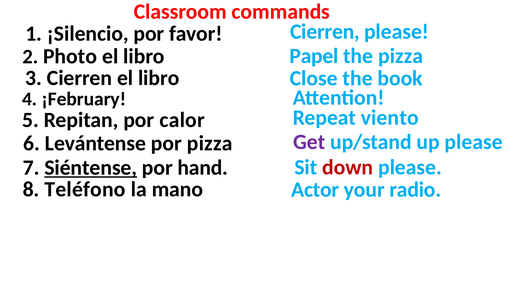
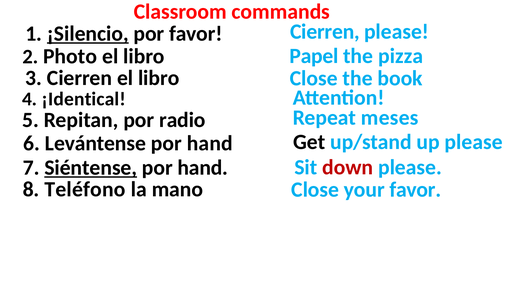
¡Silencio underline: none -> present
¡February: ¡February -> ¡Identical
viento: viento -> meses
calor: calor -> radio
Get colour: purple -> black
Levántense por pizza: pizza -> hand
mano Actor: Actor -> Close
your radio: radio -> favor
